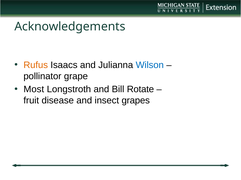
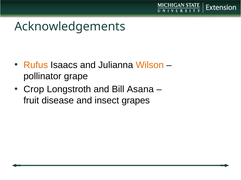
Wilson colour: blue -> orange
Most: Most -> Crop
Rotate: Rotate -> Asana
